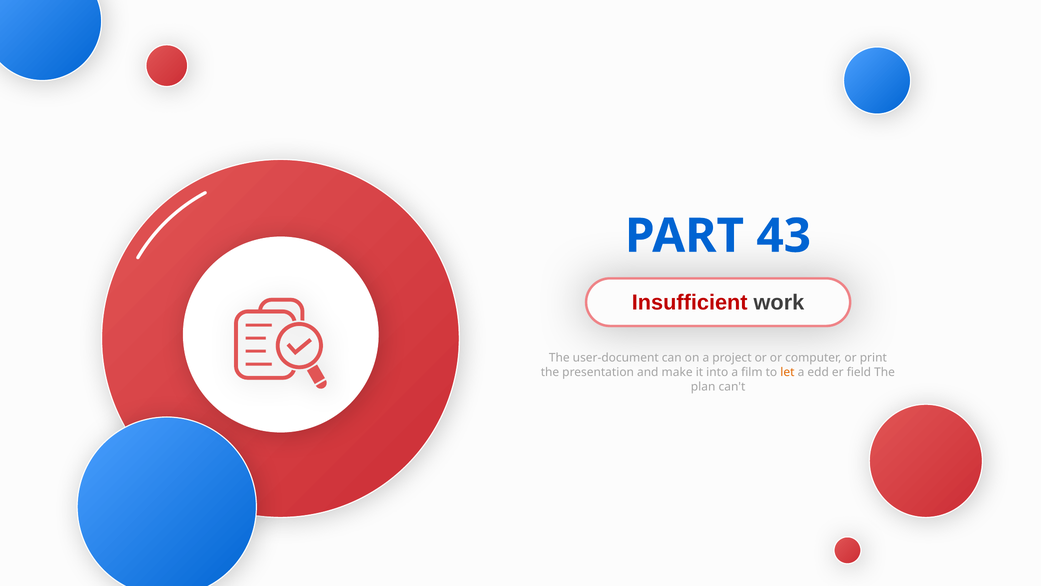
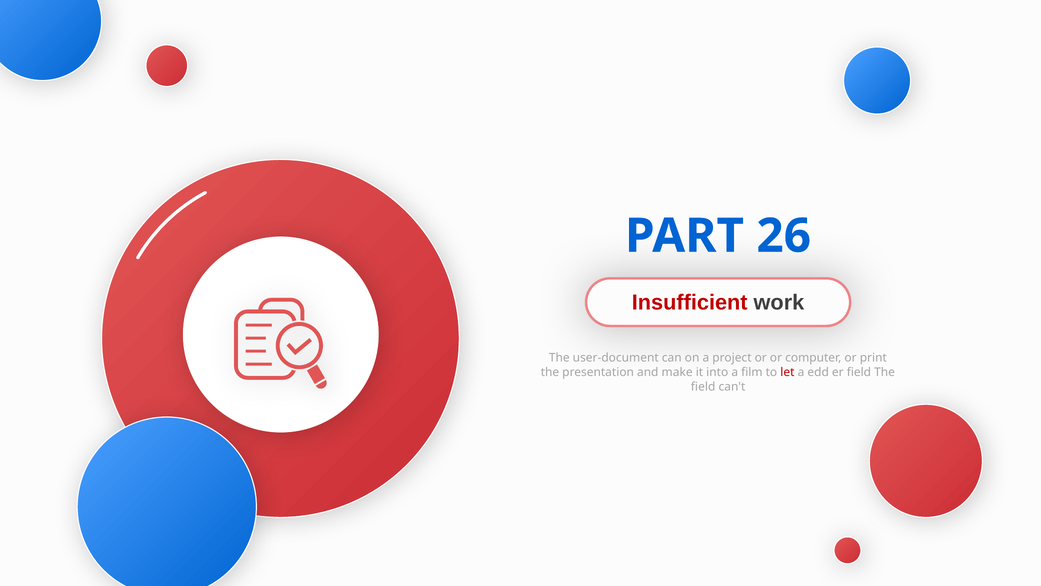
43: 43 -> 26
let colour: orange -> red
plan at (703, 386): plan -> field
